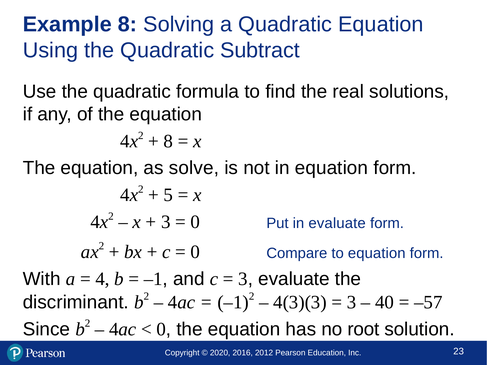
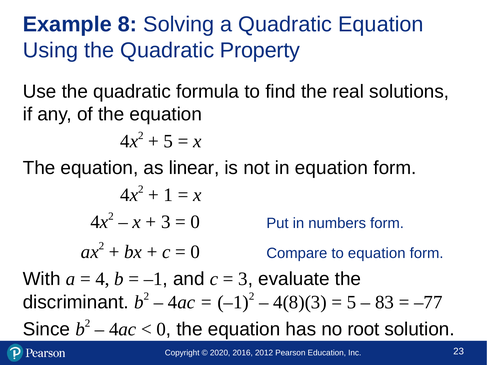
Subtract: Subtract -> Property
8 at (168, 141): 8 -> 5
solve: solve -> linear
5: 5 -> 1
in evaluate: evaluate -> numbers
4(3)(3: 4(3)(3 -> 4(8)(3
3 at (352, 302): 3 -> 5
40: 40 -> 83
–57: –57 -> –77
